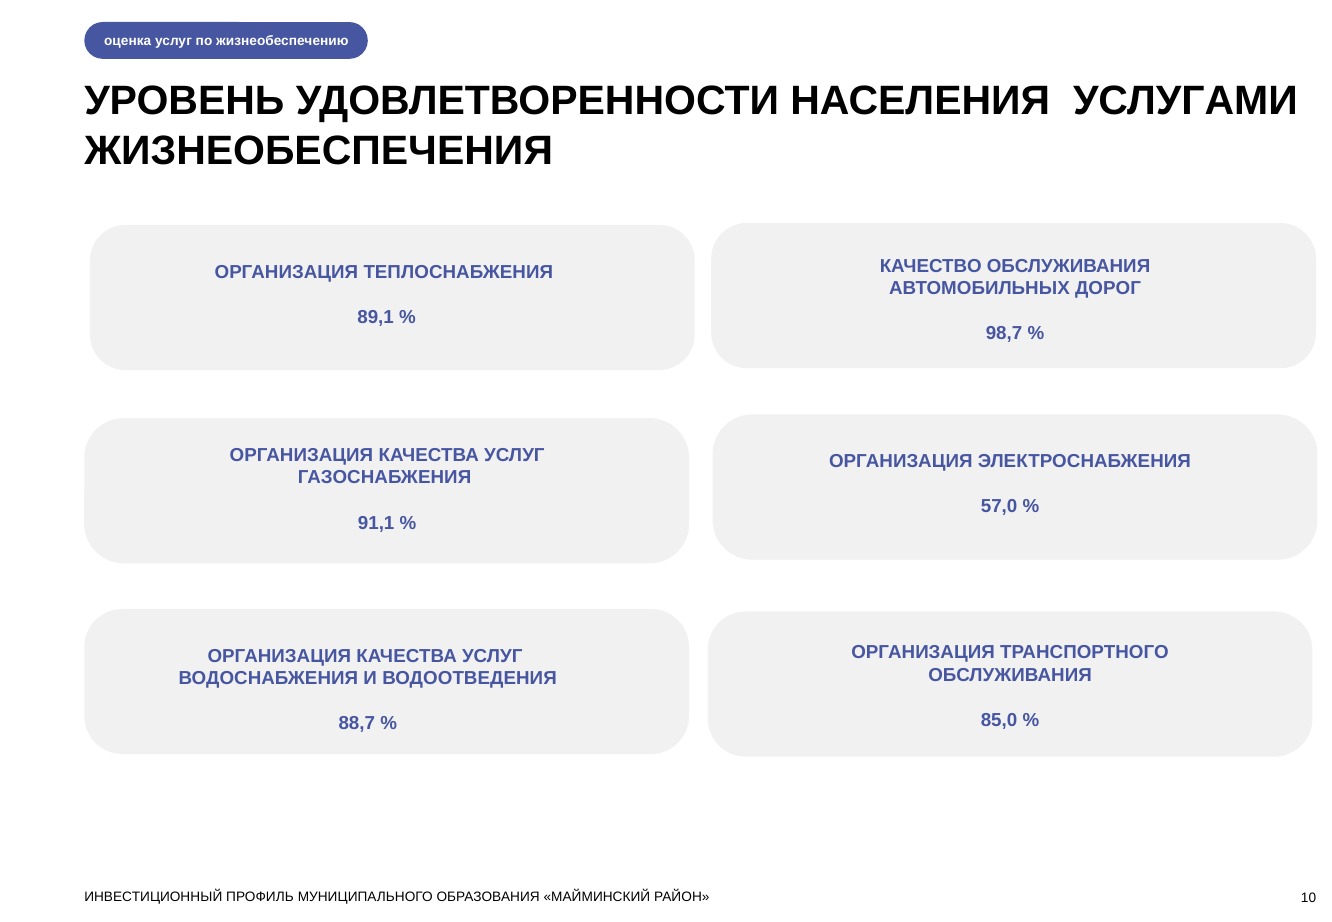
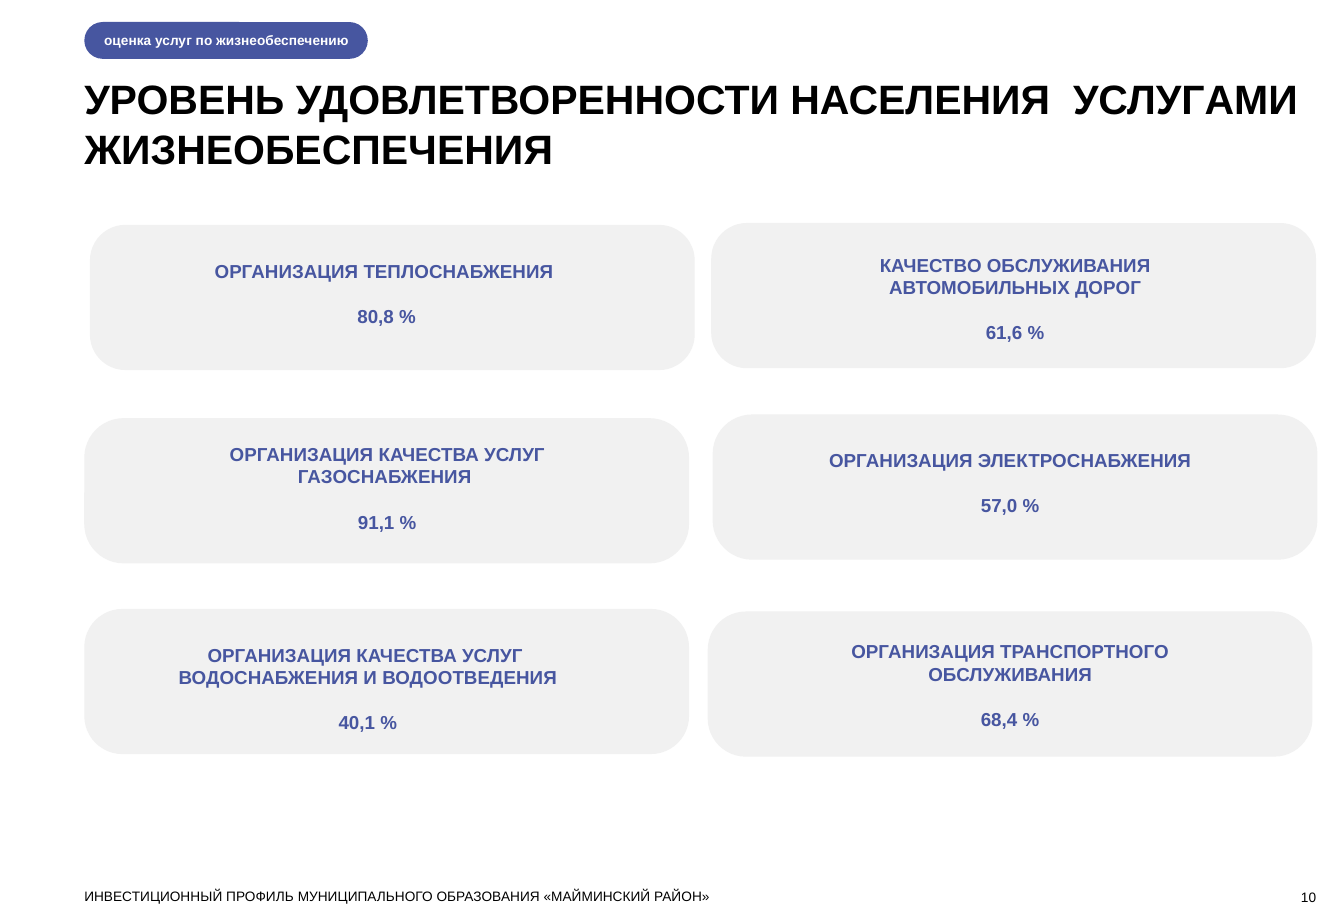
89,1: 89,1 -> 80,8
98,7: 98,7 -> 61,6
85,0: 85,0 -> 68,4
88,7: 88,7 -> 40,1
